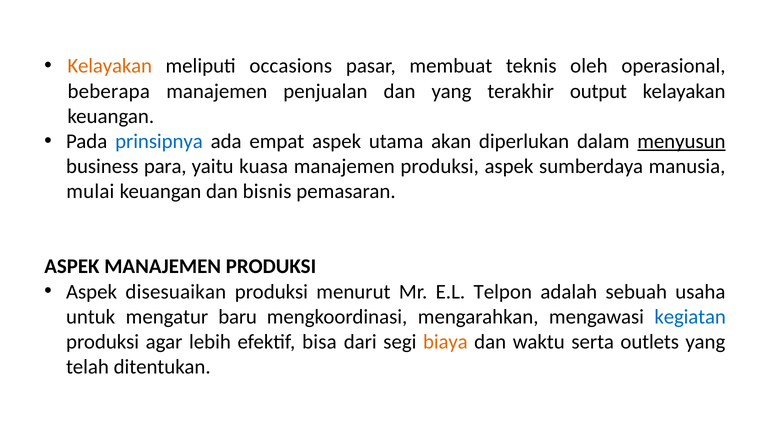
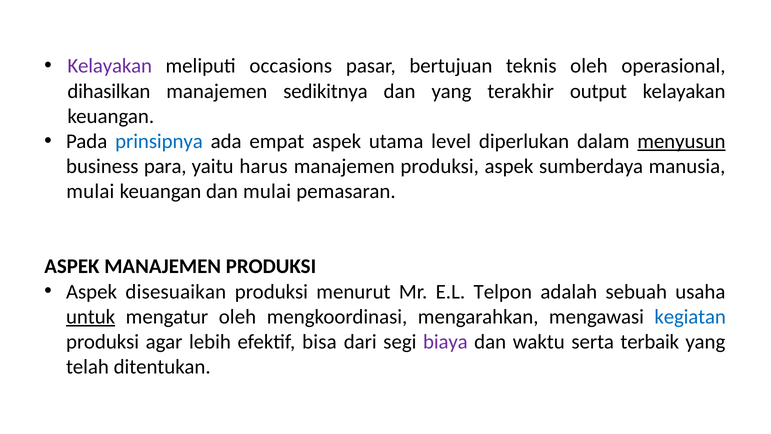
Kelayakan at (110, 66) colour: orange -> purple
membuat: membuat -> bertujuan
beberapa: beberapa -> dihasilkan
penjualan: penjualan -> sedikitnya
akan: akan -> level
kuasa: kuasa -> harus
dan bisnis: bisnis -> mulai
untuk underline: none -> present
mengatur baru: baru -> oleh
biaya colour: orange -> purple
outlets: outlets -> terbaik
